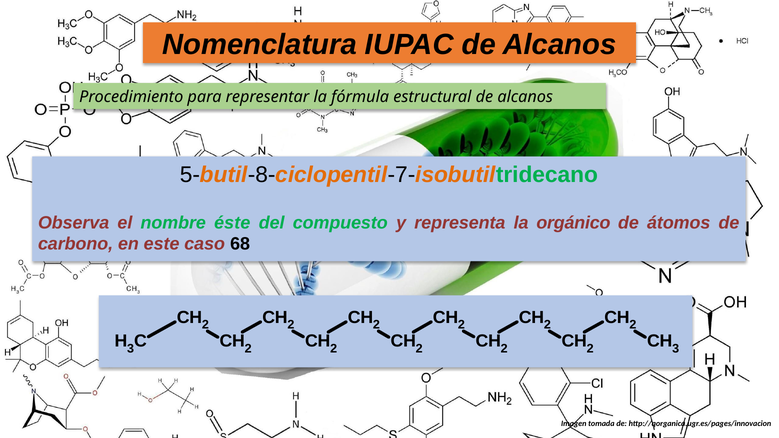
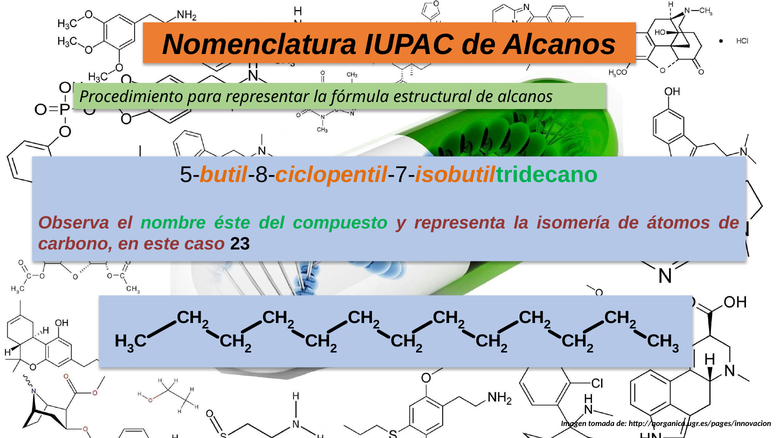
orgánico: orgánico -> isomería
68: 68 -> 23
